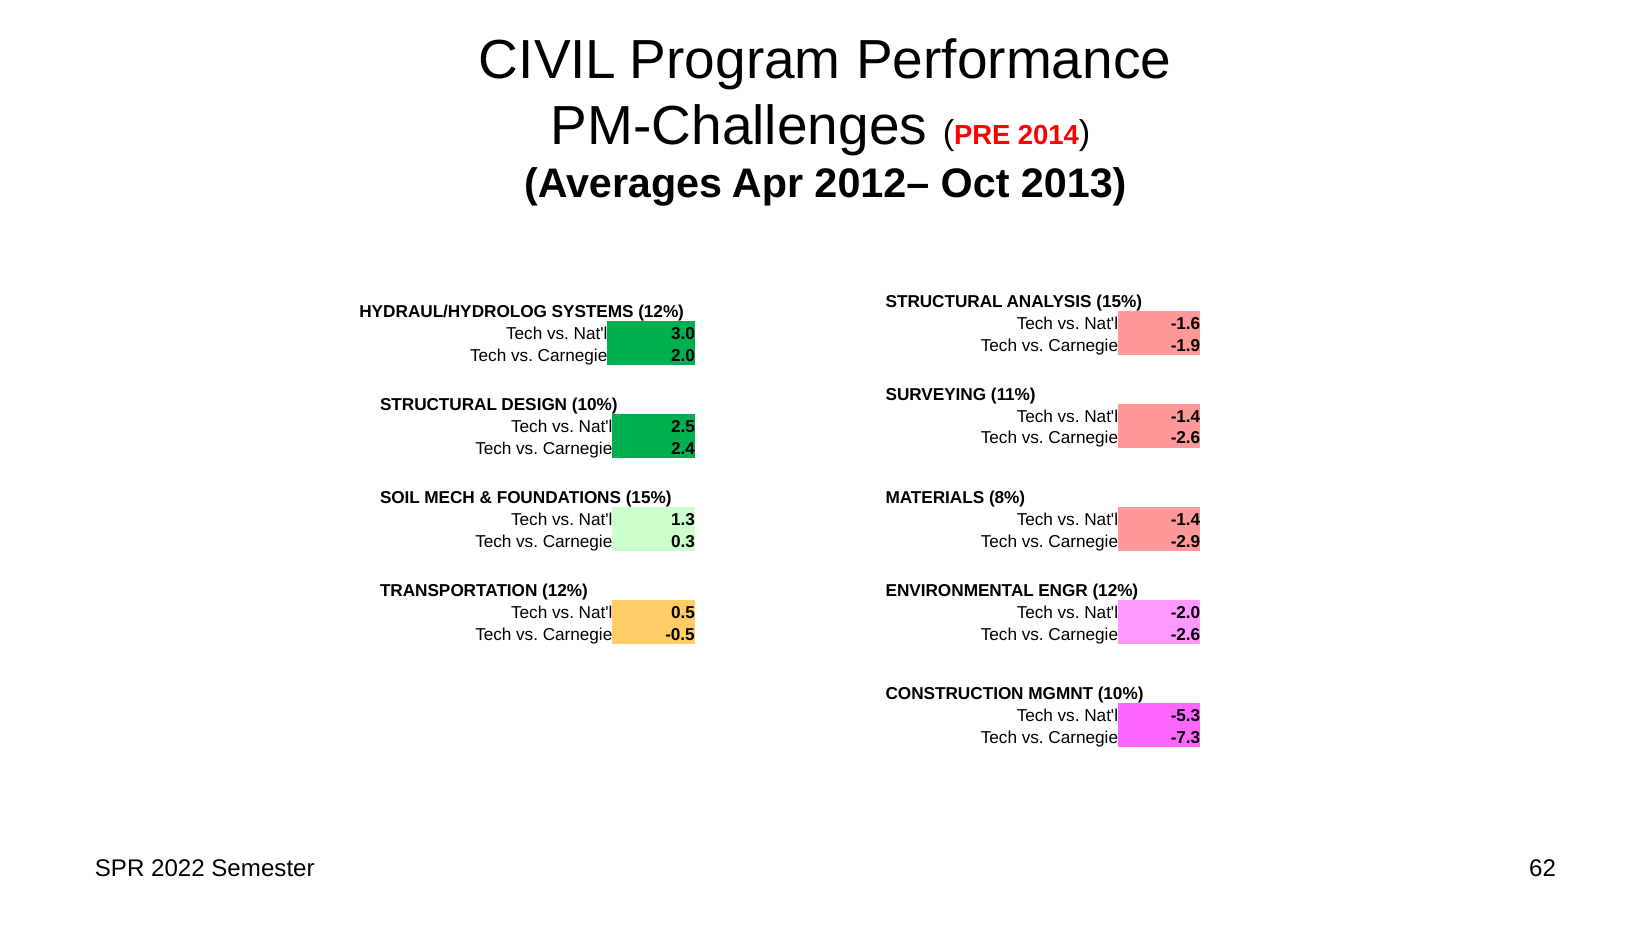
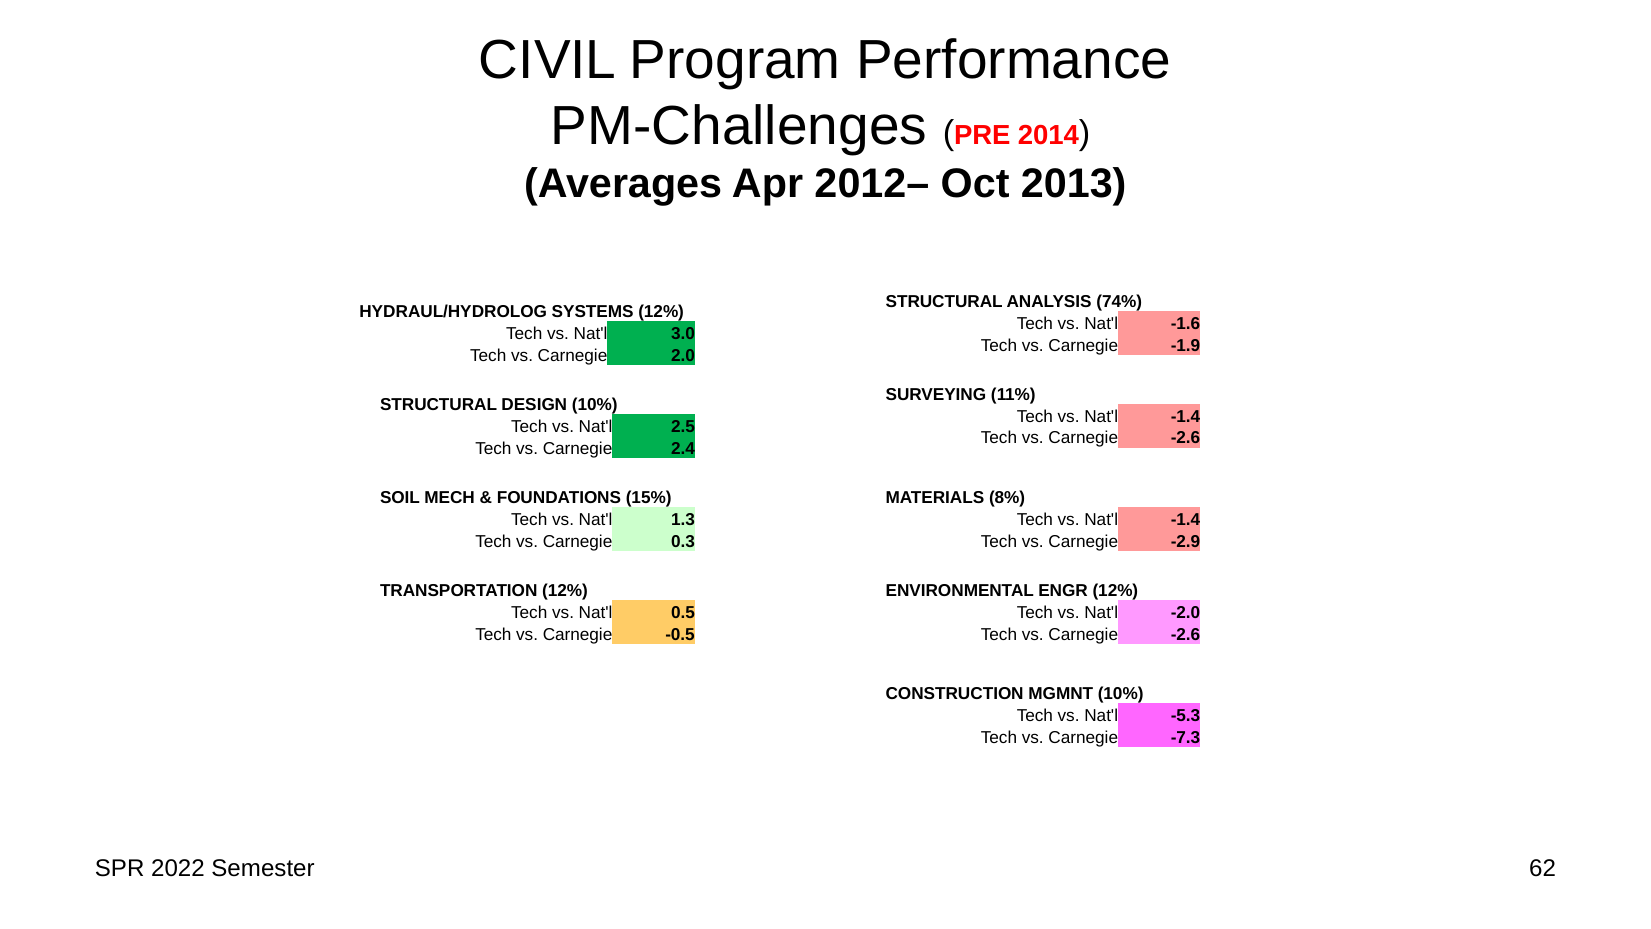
ANALYSIS 15%: 15% -> 74%
